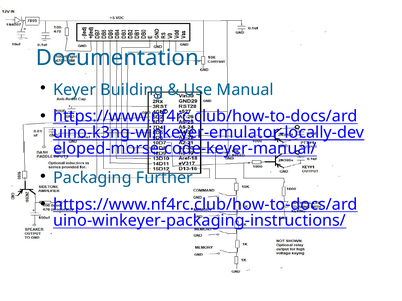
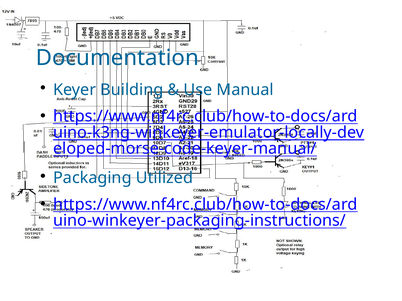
Further: Further -> Utilized
